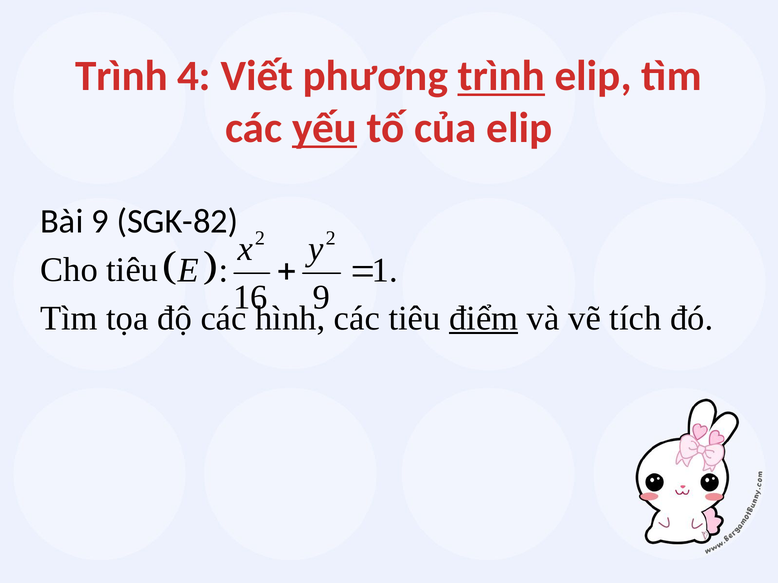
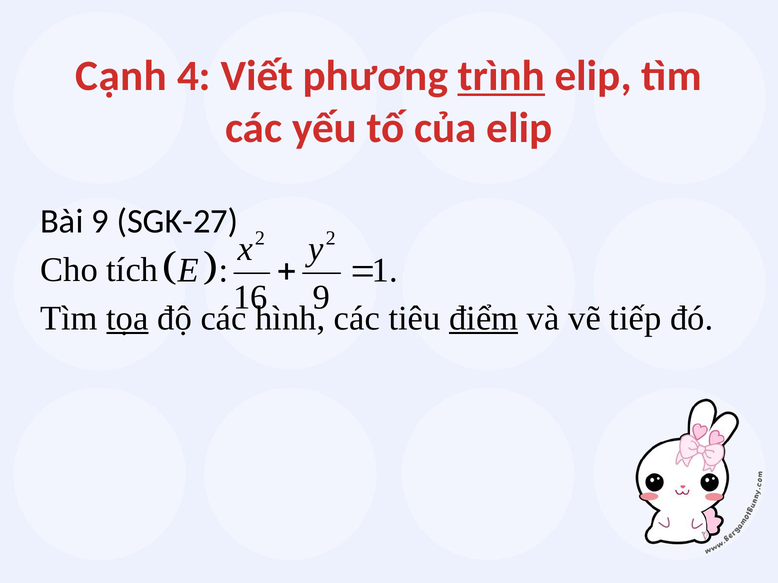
Trình at (122, 76): Trình -> Cạnh
yếu underline: present -> none
SGK-82: SGK-82 -> SGK-27
Cho tiêu: tiêu -> tích
tọa underline: none -> present
tích: tích -> tiếp
